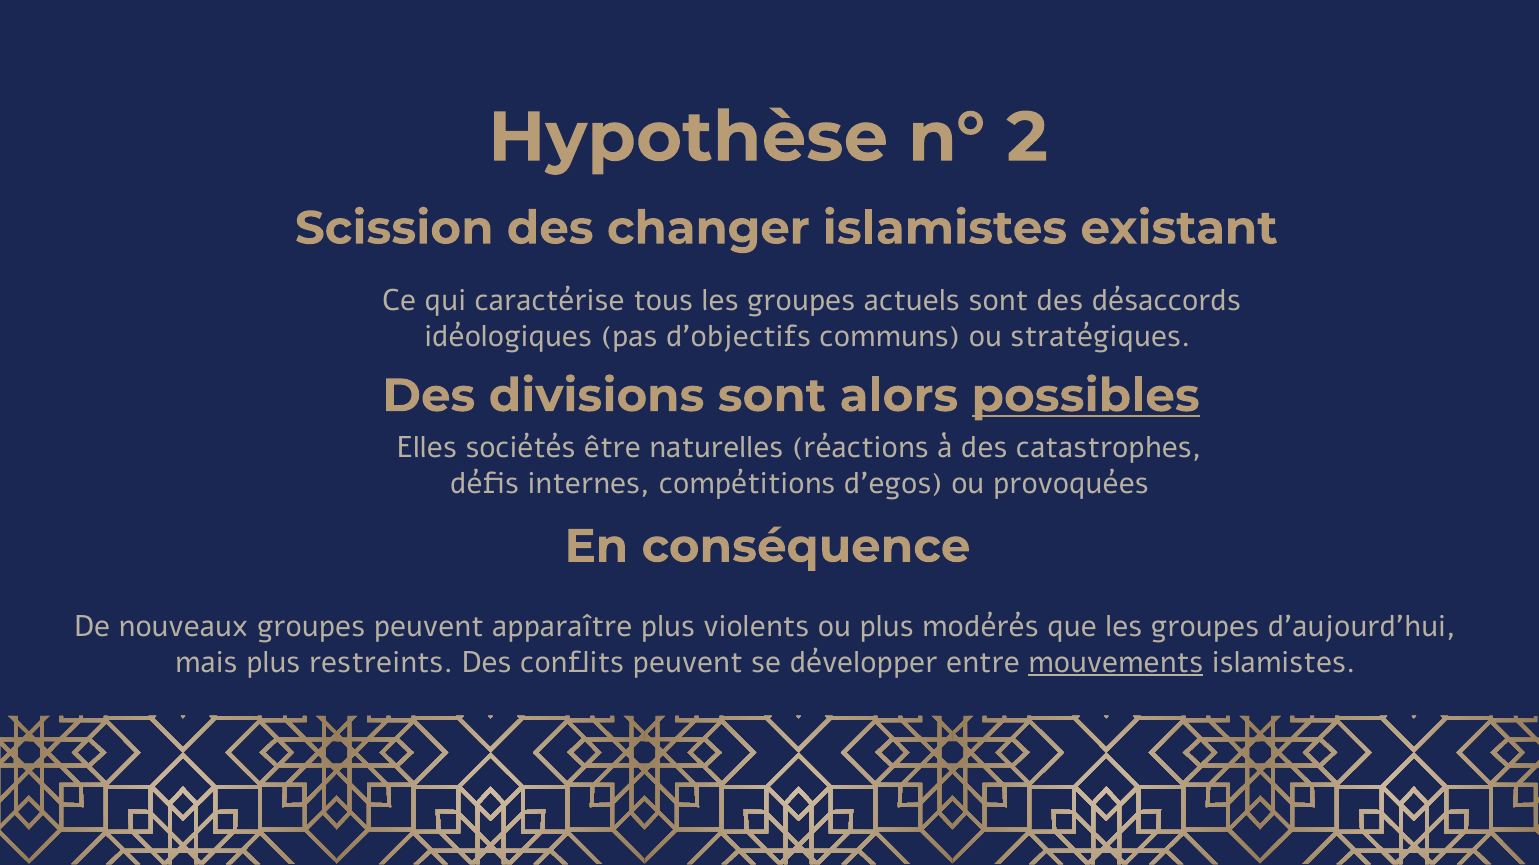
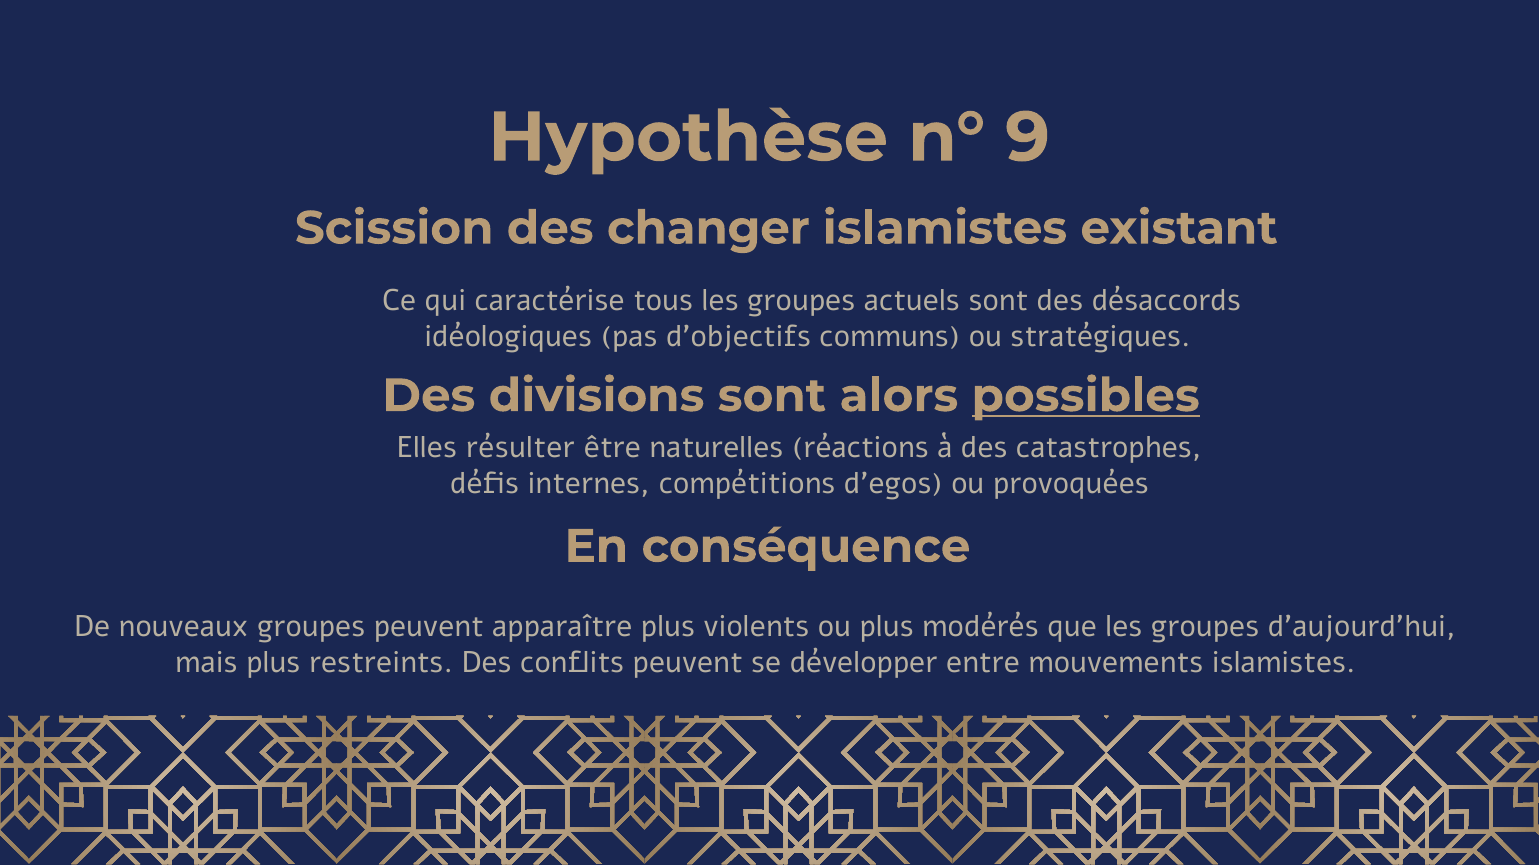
2: 2 -> 9
sociétés: sociétés -> résulter
mouvements underline: present -> none
